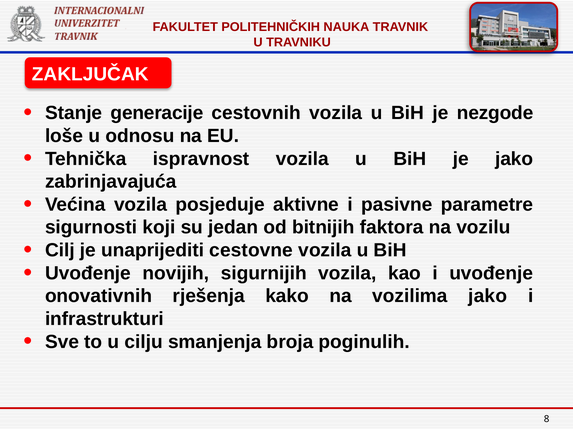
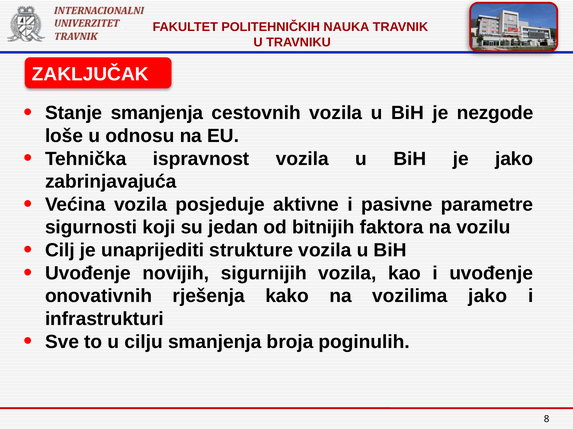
Stanje generacije: generacije -> smanjenja
cestovne: cestovne -> strukture
